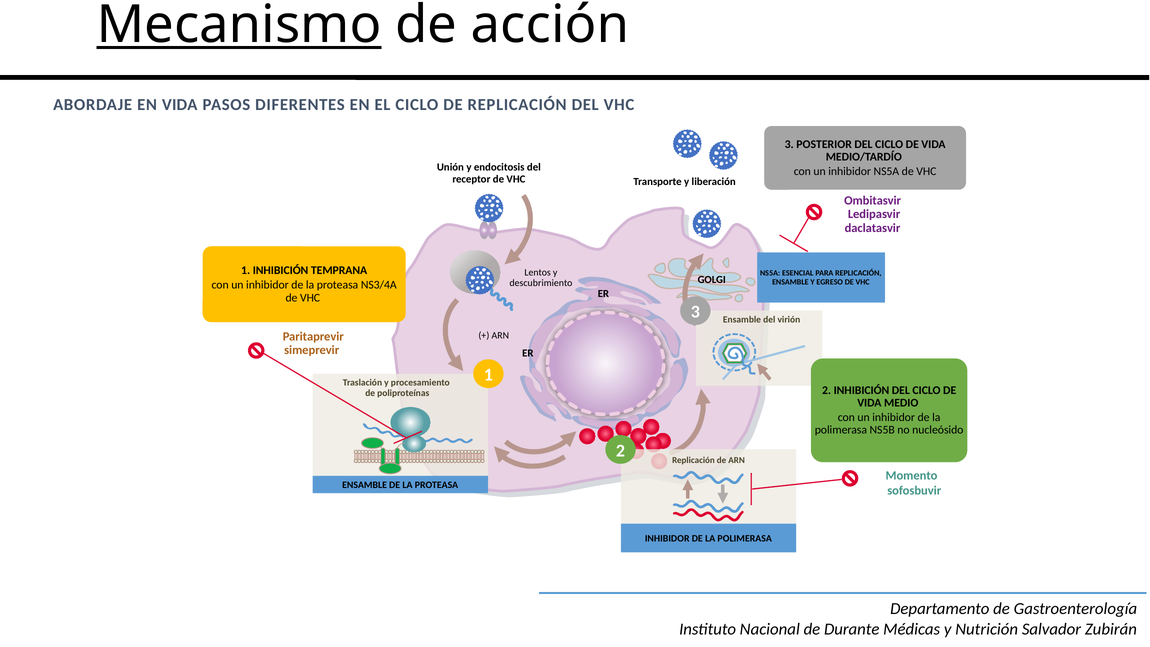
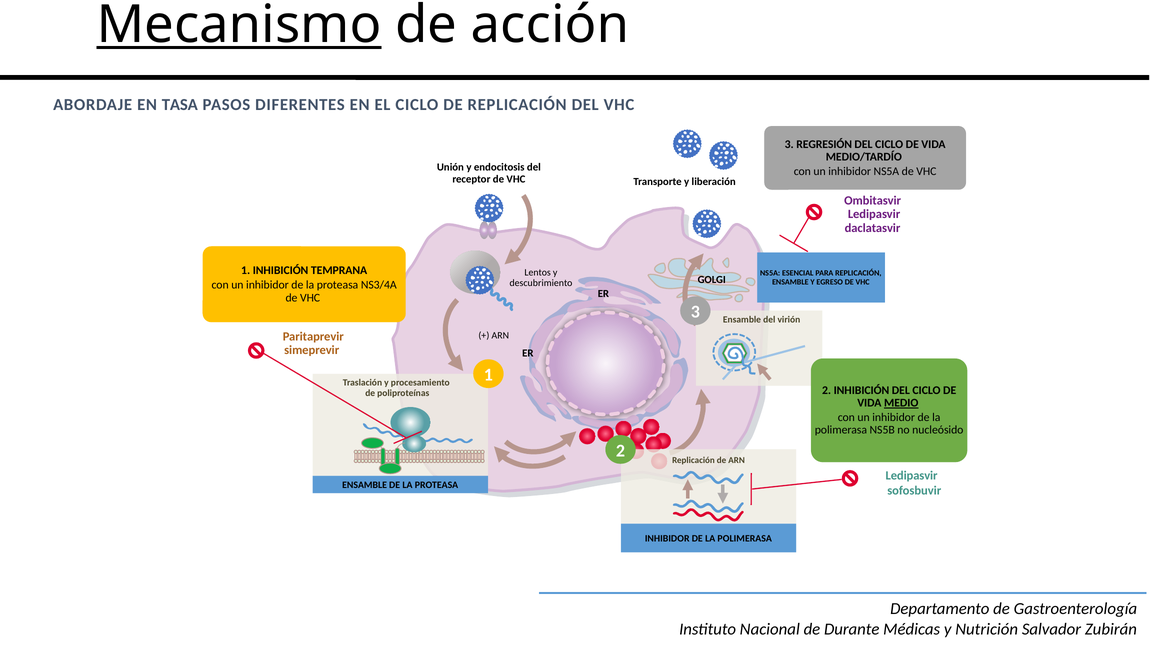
EN VIDA: VIDA -> TASA
POSTERIOR: POSTERIOR -> REGRESIÓN
MEDIO underline: none -> present
Momento at (912, 476): Momento -> Ledipasvir
